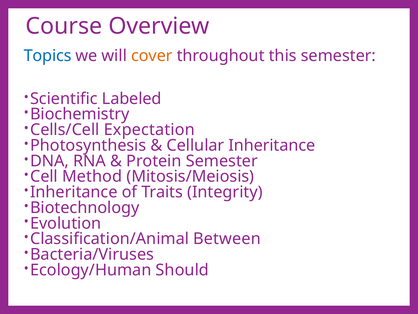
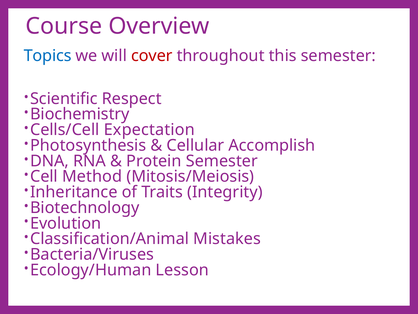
cover colour: orange -> red
Labeled: Labeled -> Respect
Cellular Inheritance: Inheritance -> Accomplish
Between: Between -> Mistakes
Should: Should -> Lesson
